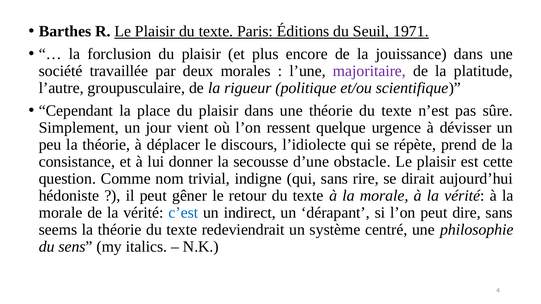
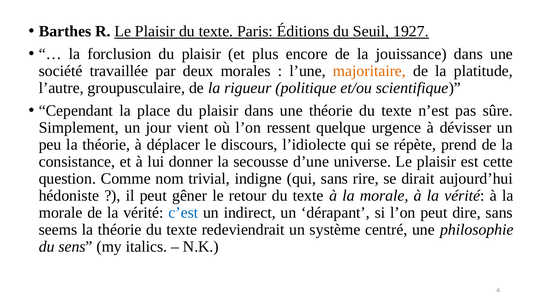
1971: 1971 -> 1927
majoritaire colour: purple -> orange
obstacle: obstacle -> universe
